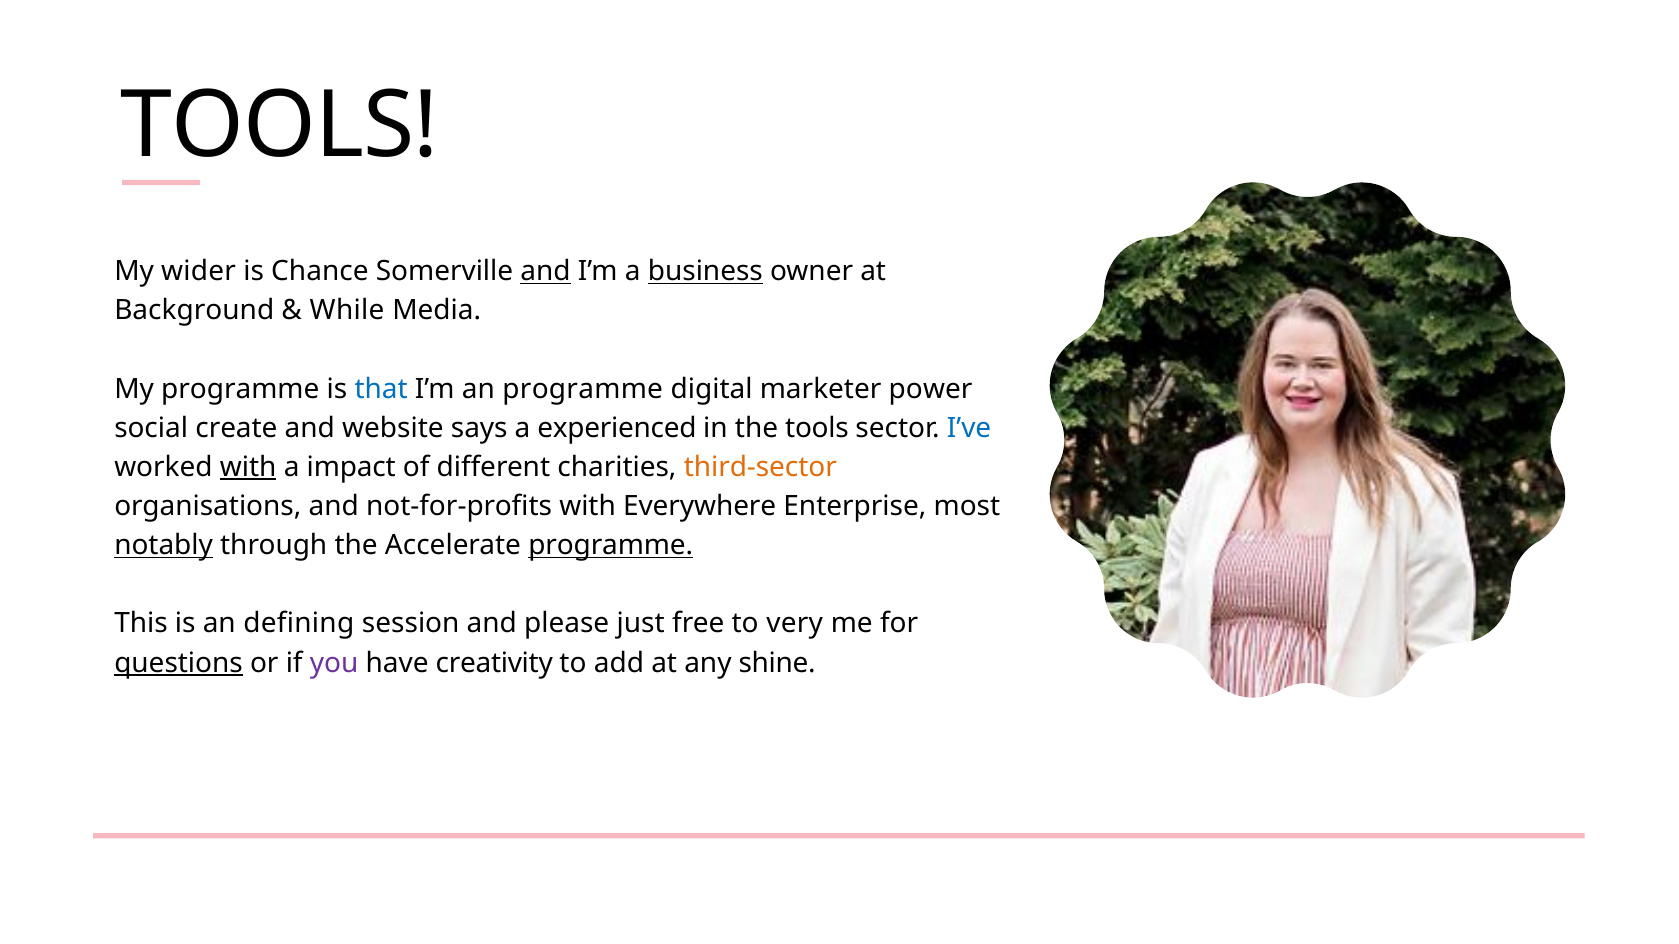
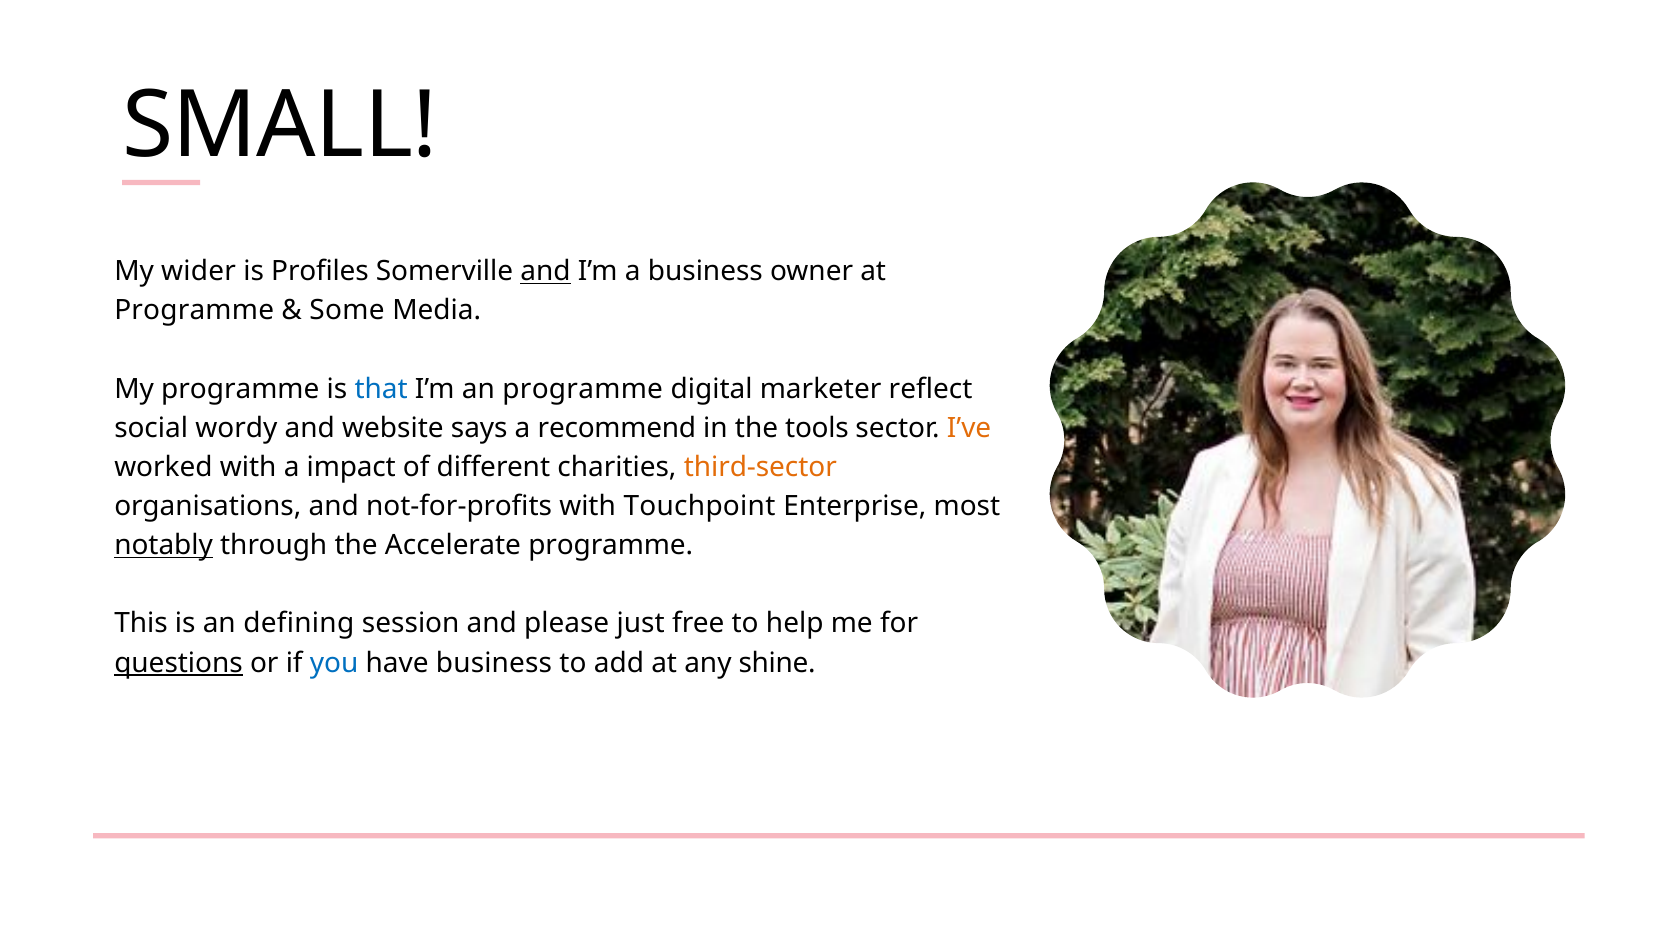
TOOLS at (280, 125): TOOLS -> SMALL
Chance: Chance -> Profiles
business at (705, 272) underline: present -> none
Background at (194, 311): Background -> Programme
While: While -> Some
power: power -> reflect
create: create -> wordy
experienced: experienced -> recommend
I’ve colour: blue -> orange
with at (248, 467) underline: present -> none
Everywhere: Everywhere -> Touchpoint
programme at (611, 546) underline: present -> none
very: very -> help
you colour: purple -> blue
have creativity: creativity -> business
